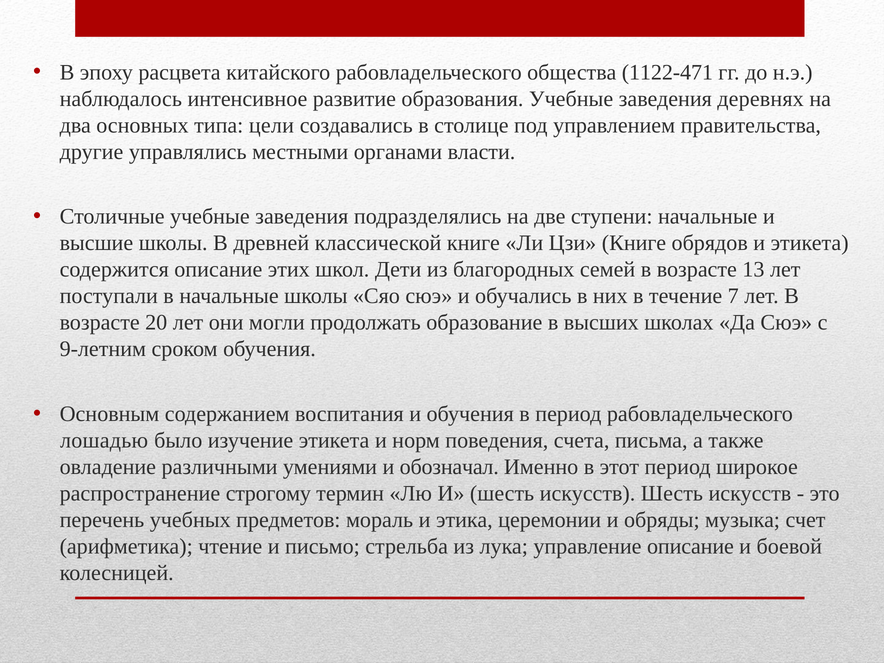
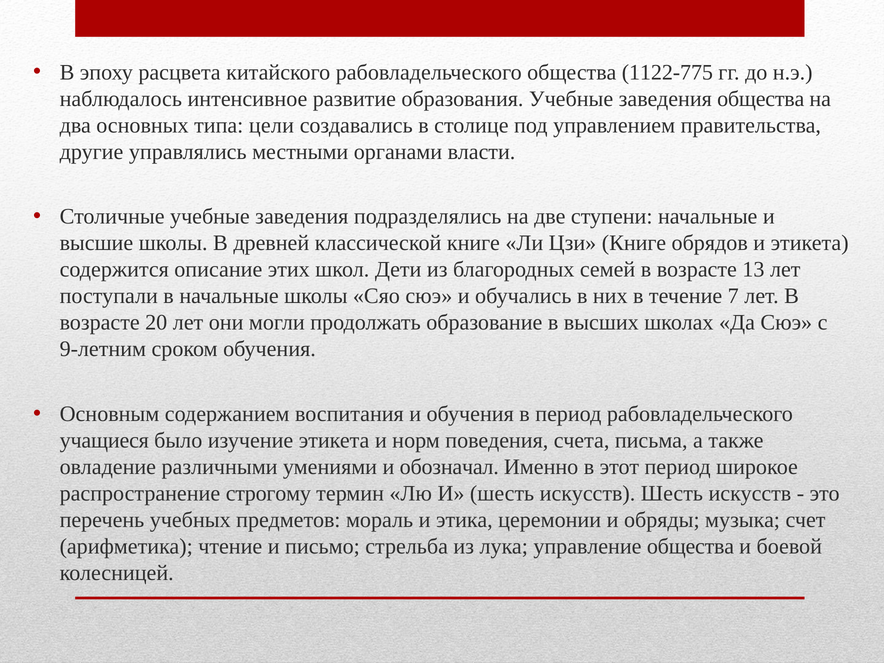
1122-471: 1122-471 -> 1122-775
заведения деревнях: деревнях -> общества
лошадью: лошадью -> учащиеся
управление описание: описание -> общества
